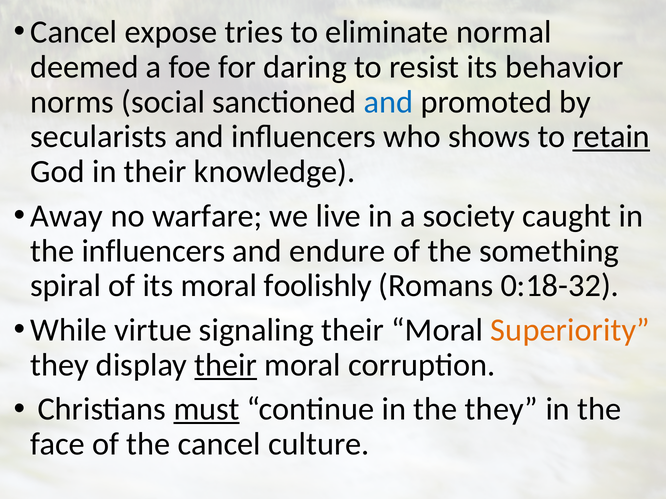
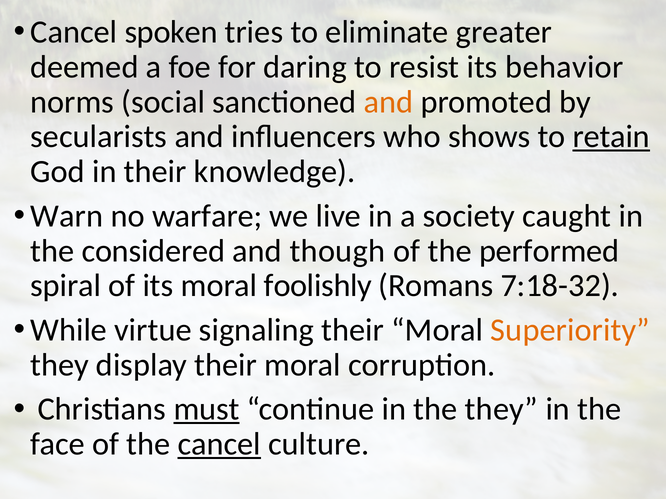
expose: expose -> spoken
normal: normal -> greater
and at (388, 102) colour: blue -> orange
Away: Away -> Warn
the influencers: influencers -> considered
endure: endure -> though
something: something -> performed
0:18-32: 0:18-32 -> 7:18-32
their at (226, 365) underline: present -> none
cancel at (219, 445) underline: none -> present
